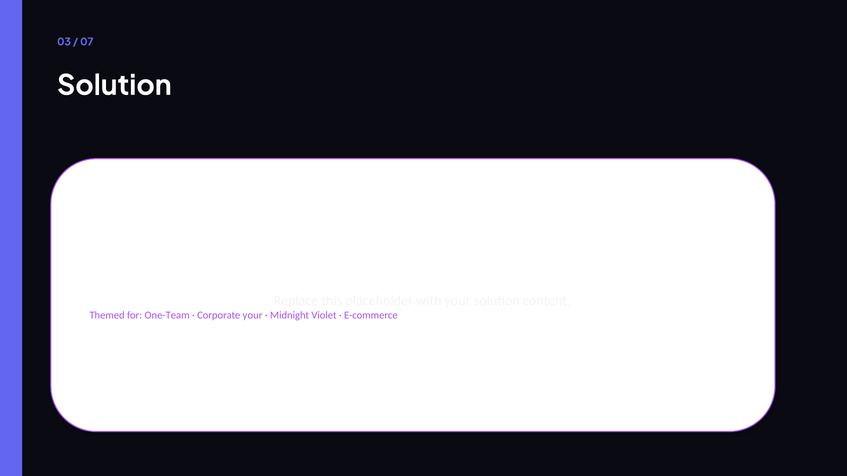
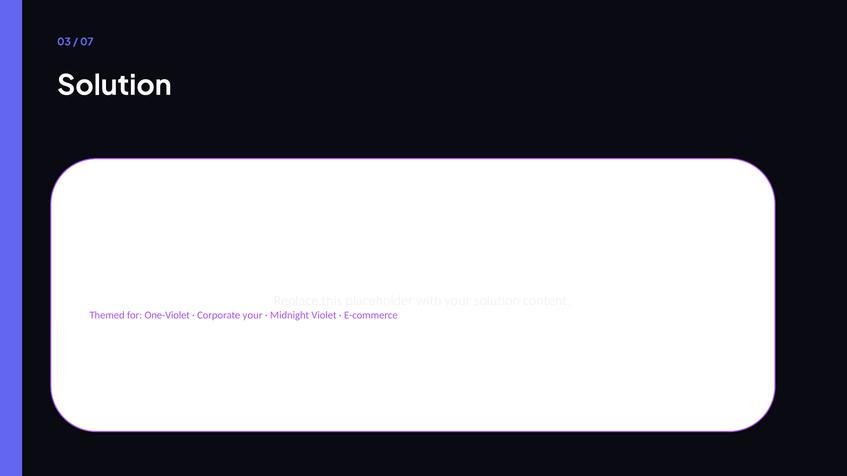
One-Team: One-Team -> One-Violet
